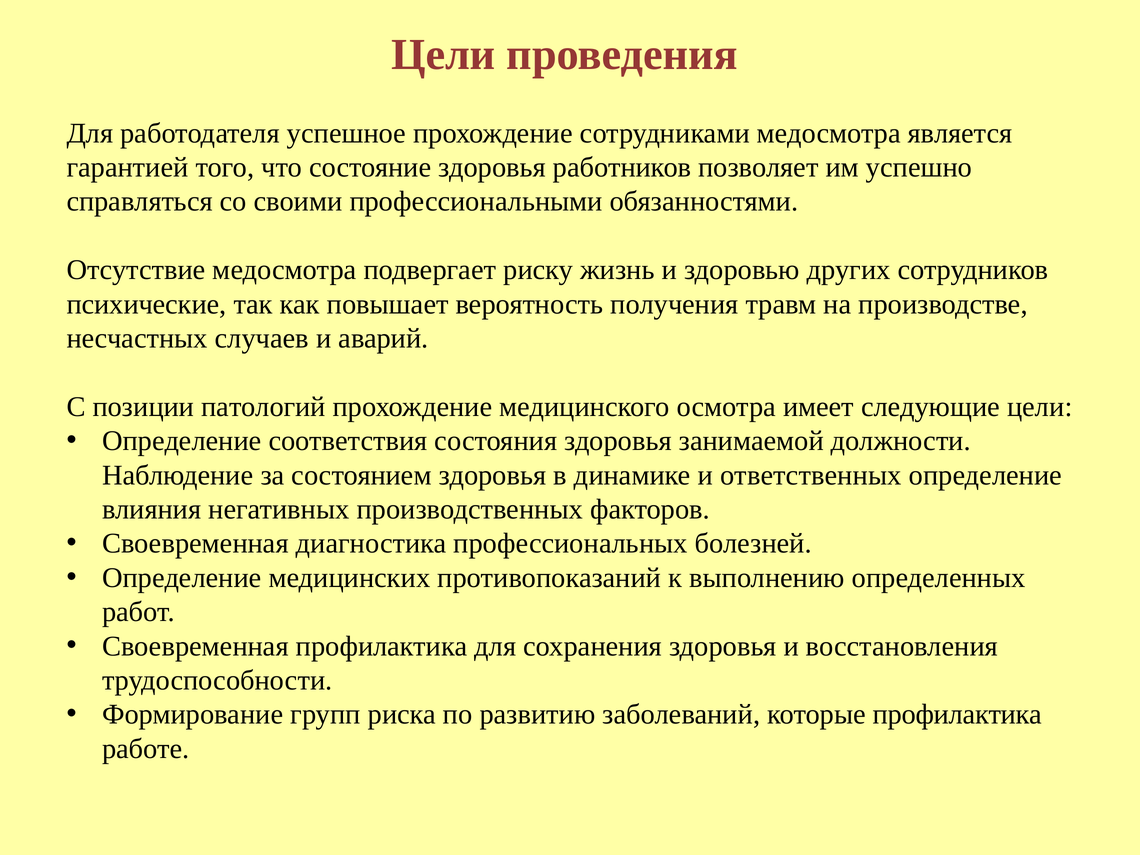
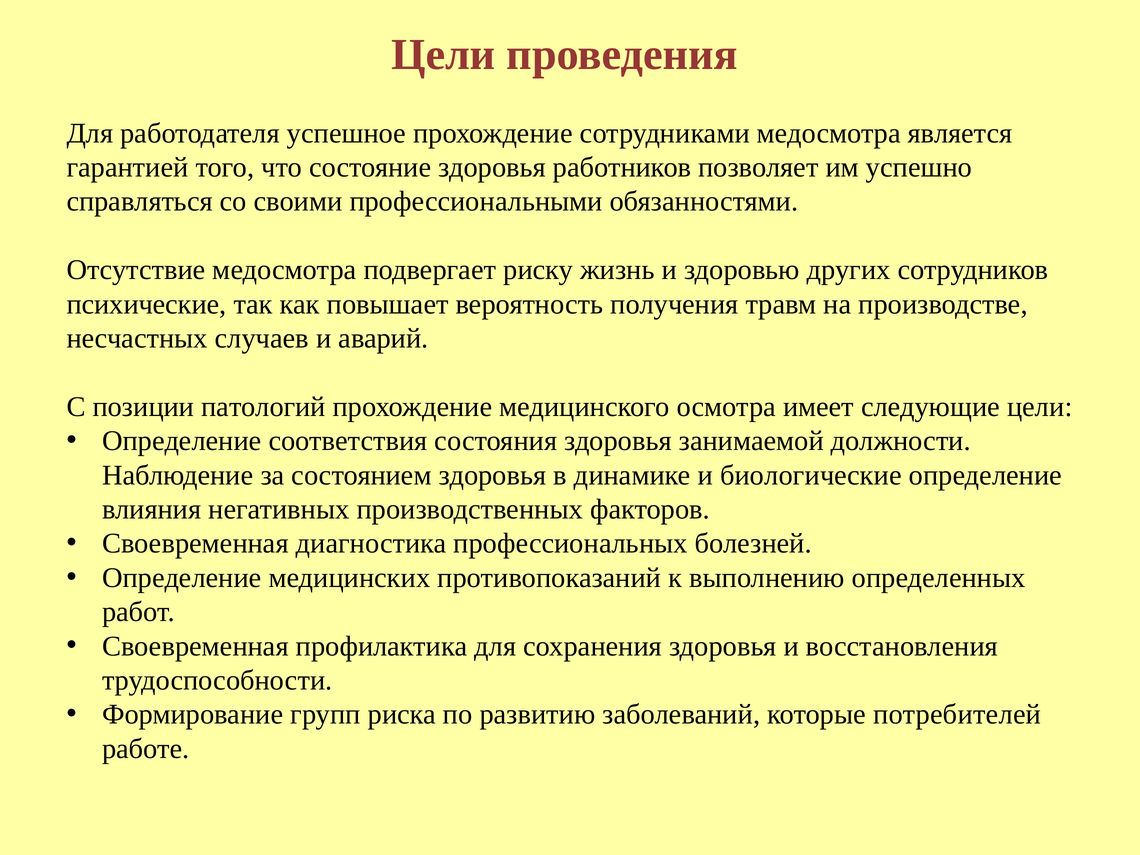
ответственных: ответственных -> биологические
которые профилактика: профилактика -> потребителей
